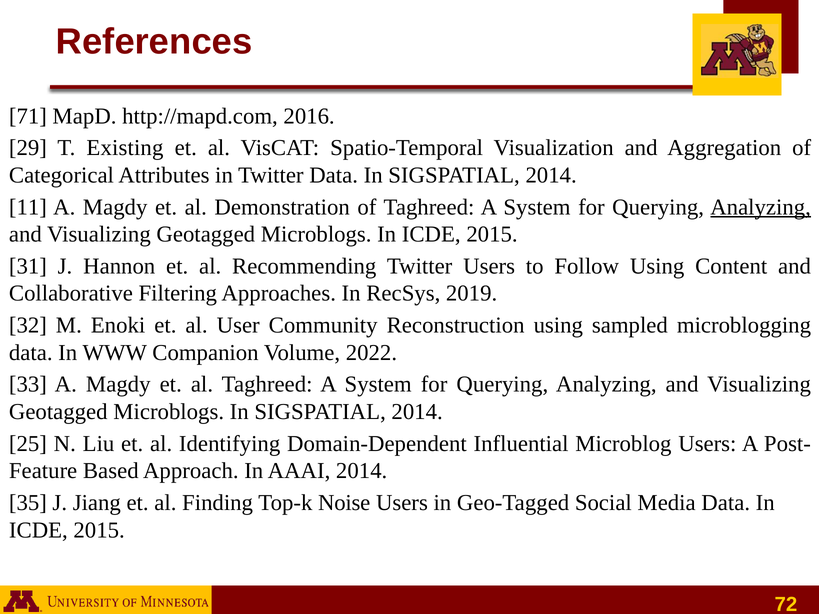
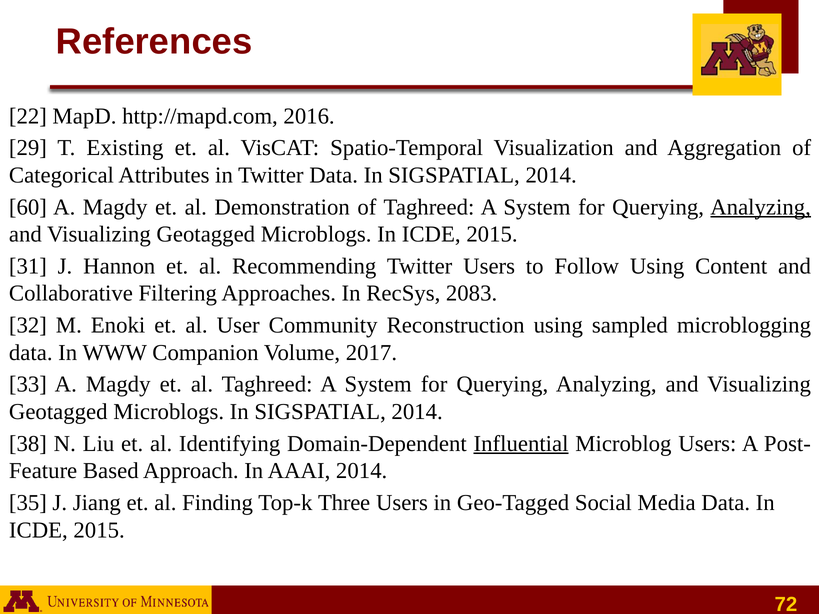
71: 71 -> 22
11: 11 -> 60
2019: 2019 -> 2083
2022: 2022 -> 2017
25: 25 -> 38
Influential underline: none -> present
Noise: Noise -> Three
